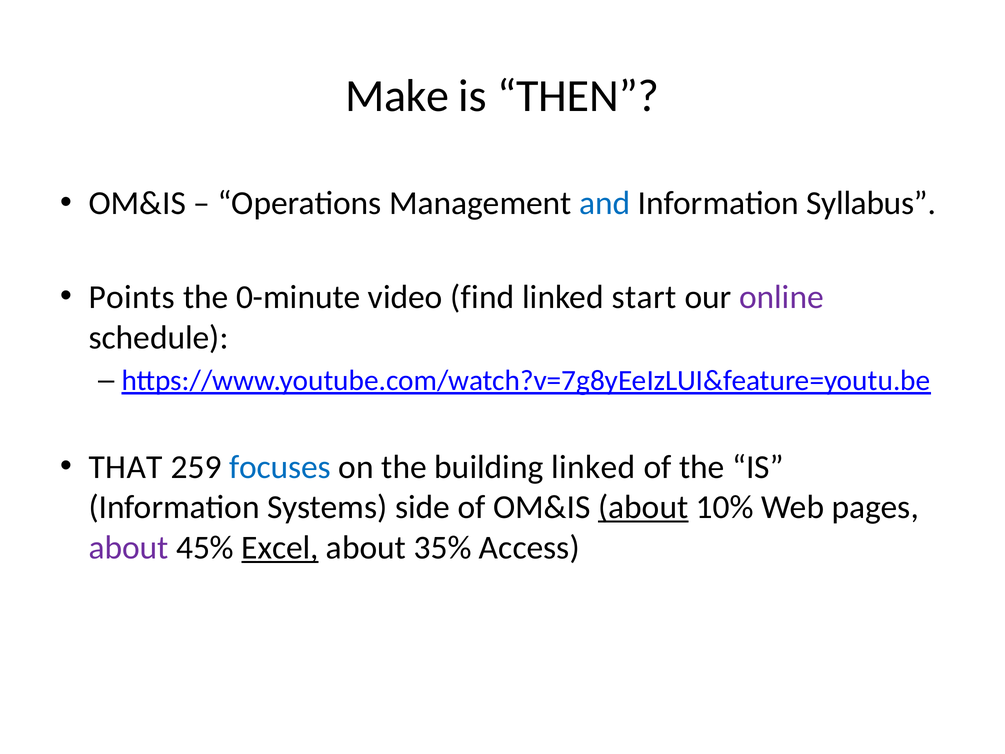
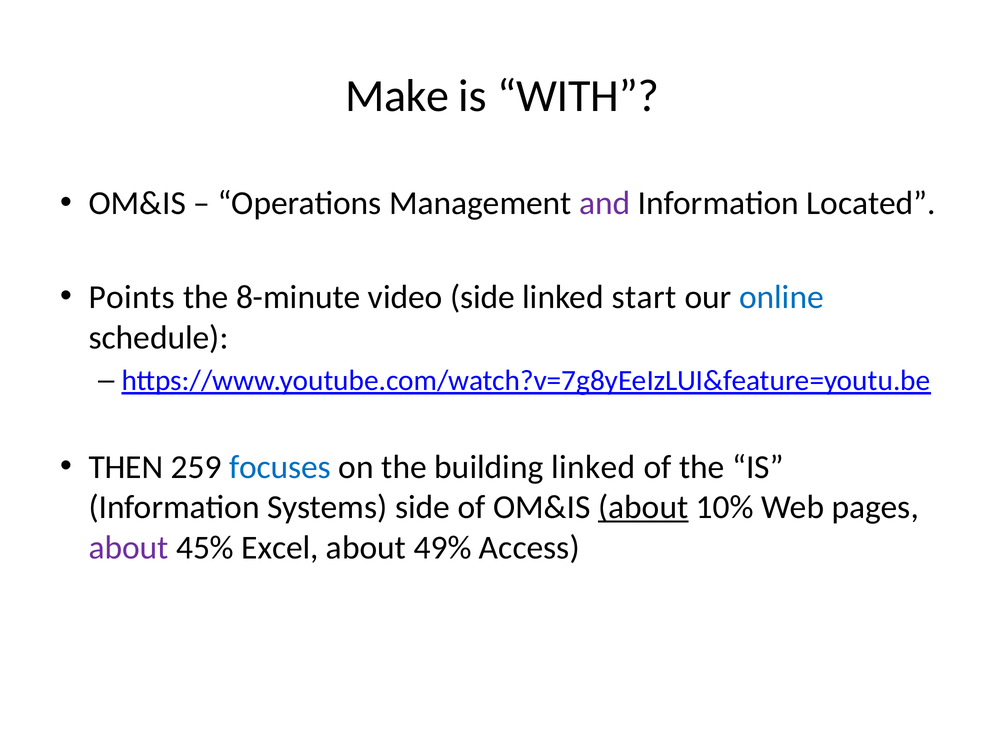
THEN: THEN -> WITH
and colour: blue -> purple
Syllabus: Syllabus -> Located
0-minute: 0-minute -> 8-minute
video find: find -> side
online colour: purple -> blue
THAT: THAT -> THEN
Excel underline: present -> none
35%: 35% -> 49%
